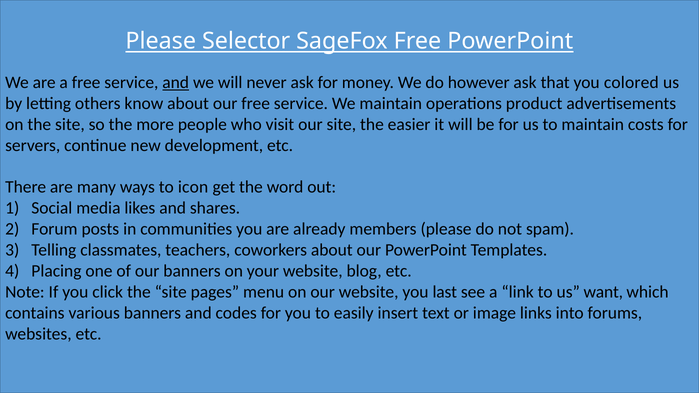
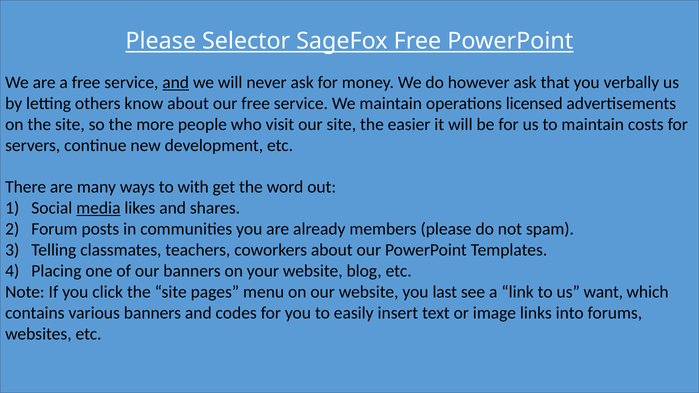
colored: colored -> verbally
product: product -> licensed
icon: icon -> with
media underline: none -> present
